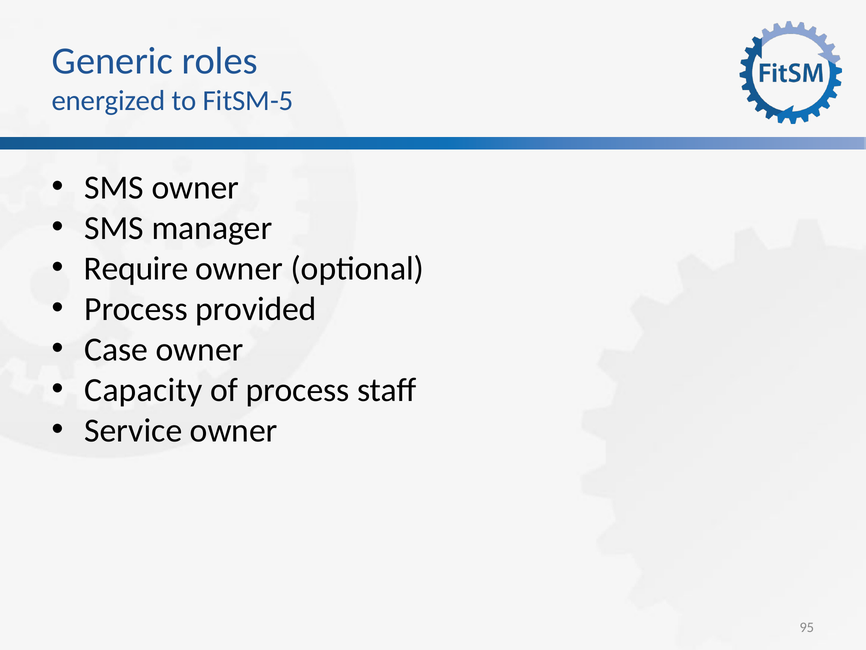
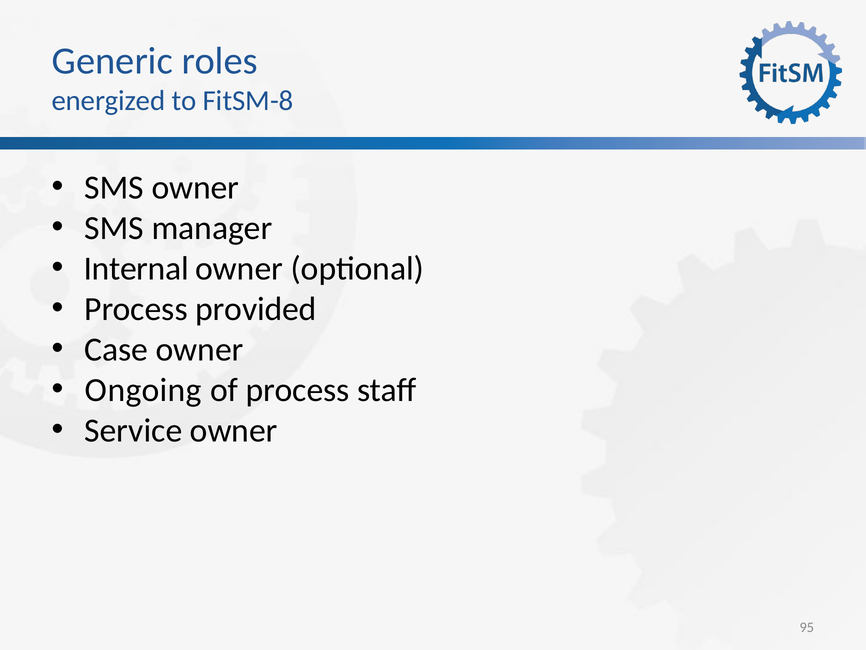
FitSM-5: FitSM-5 -> FitSM-8
Require: Require -> Internal
Capacity: Capacity -> Ongoing
